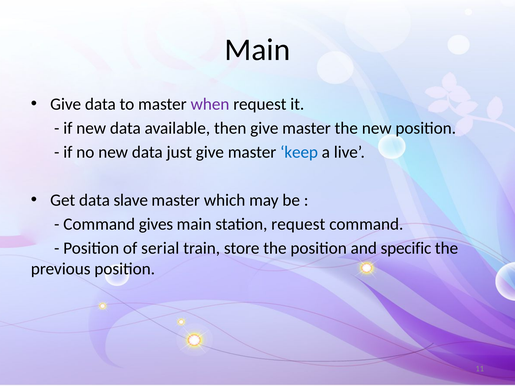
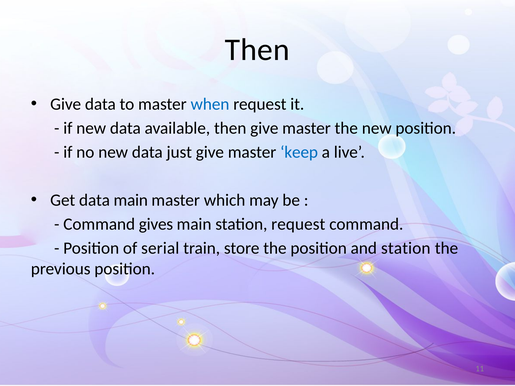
Main at (257, 50): Main -> Then
when colour: purple -> blue
data slave: slave -> main
and specific: specific -> station
